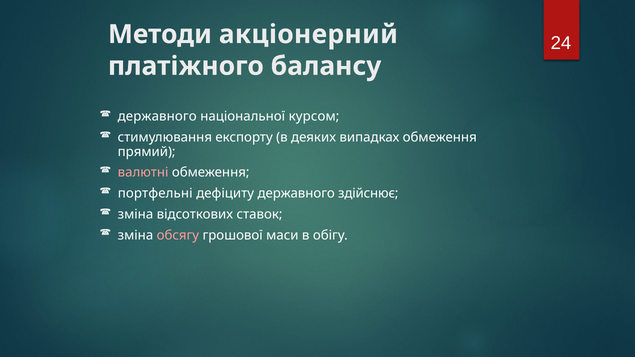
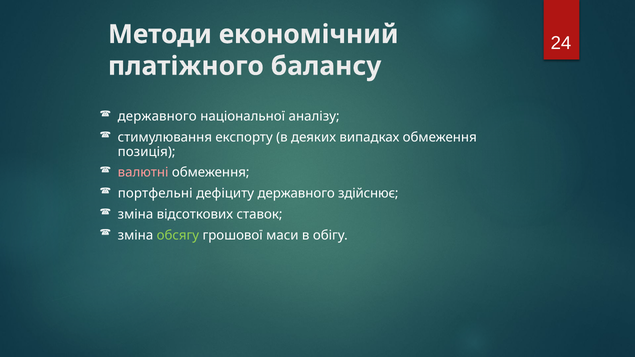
акціонерний: акціонерний -> економічний
курсом: курсом -> аналізу
прямий: прямий -> позиція
обсягу colour: pink -> light green
